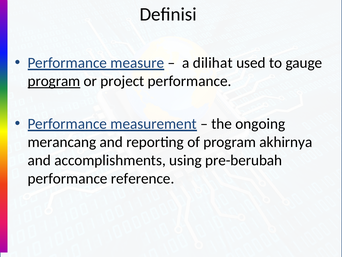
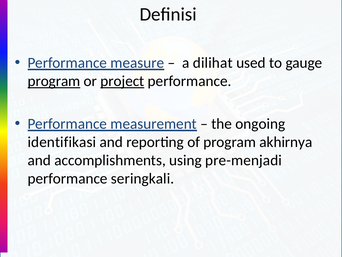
project underline: none -> present
merancang: merancang -> identifikasi
pre-berubah: pre-berubah -> pre-menjadi
reference: reference -> seringkali
